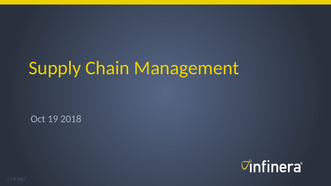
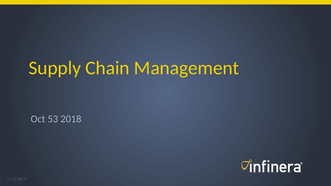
19: 19 -> 53
